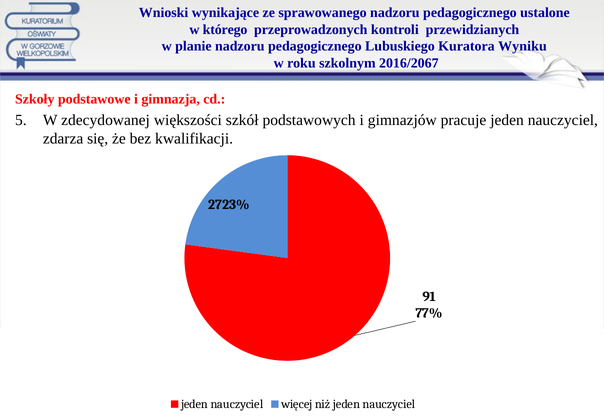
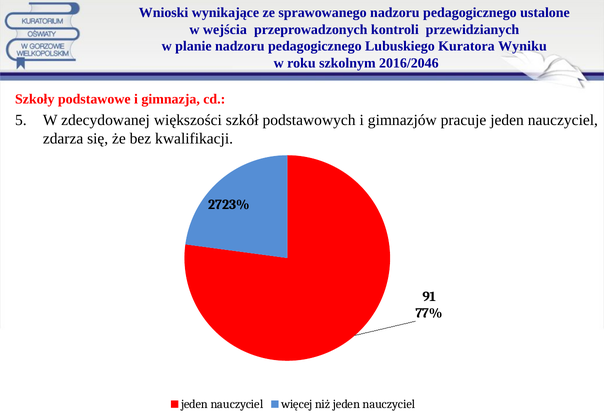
którego: którego -> wejścia
2016/2067: 2016/2067 -> 2016/2046
